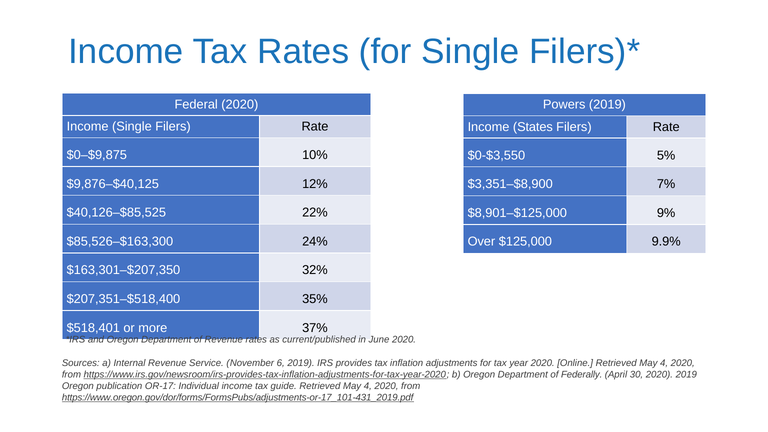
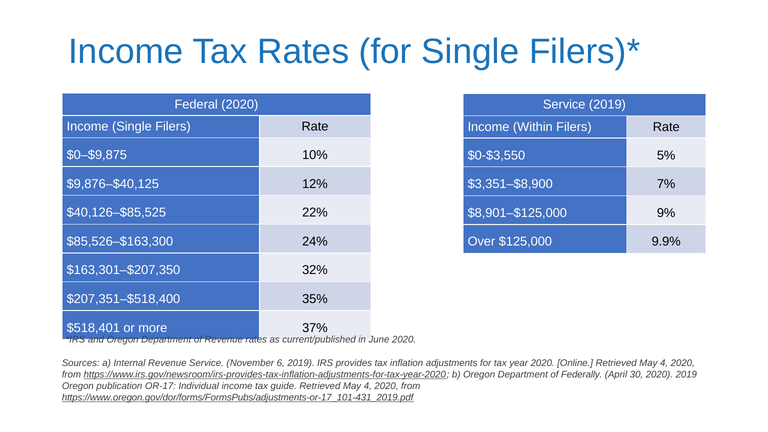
Powers at (564, 105): Powers -> Service
States: States -> Within
